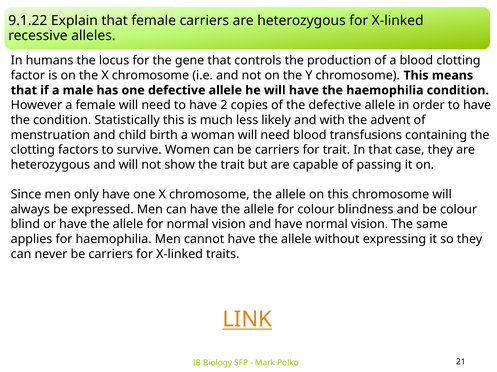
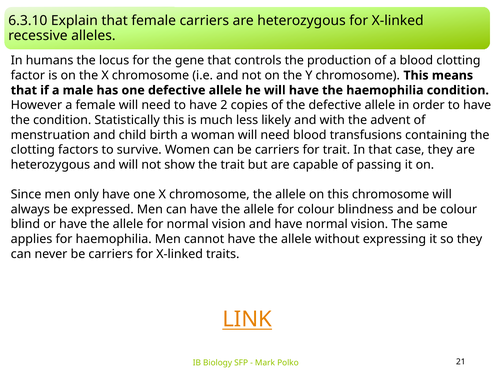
9.1.22: 9.1.22 -> 6.3.10
